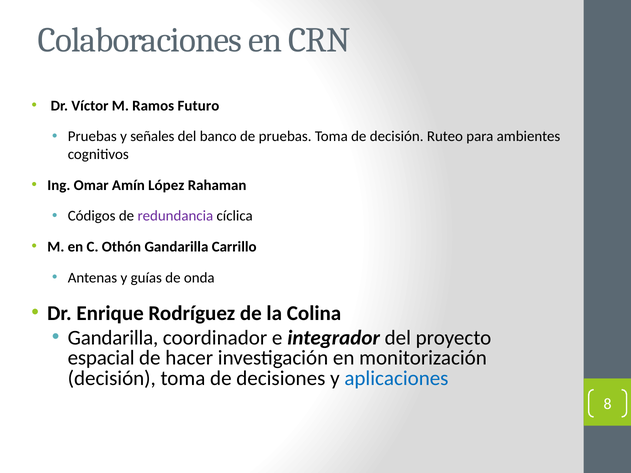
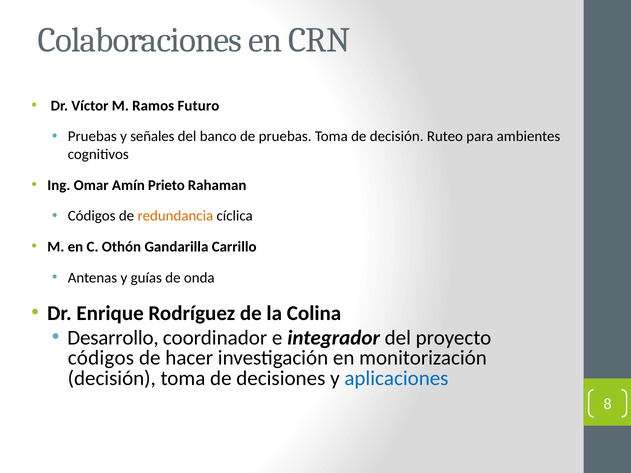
López: López -> Prieto
redundancia colour: purple -> orange
Gandarilla at (113, 338): Gandarilla -> Desarrollo
espacial at (101, 358): espacial -> códigos
